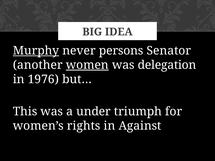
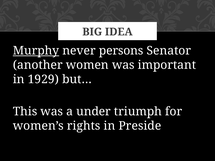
women underline: present -> none
delegation: delegation -> important
1976: 1976 -> 1929
Against: Against -> Preside
